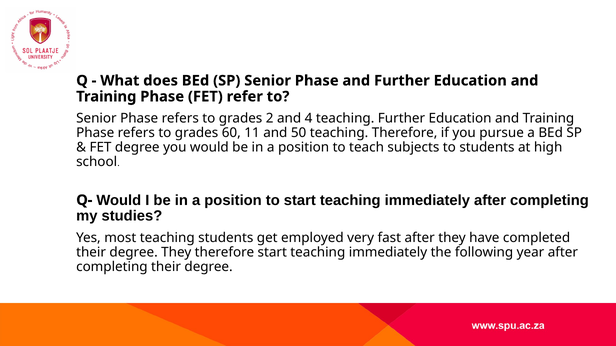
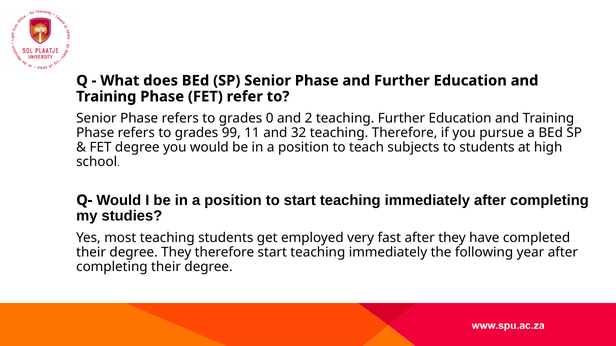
2: 2 -> 0
4: 4 -> 2
60: 60 -> 99
50: 50 -> 32
